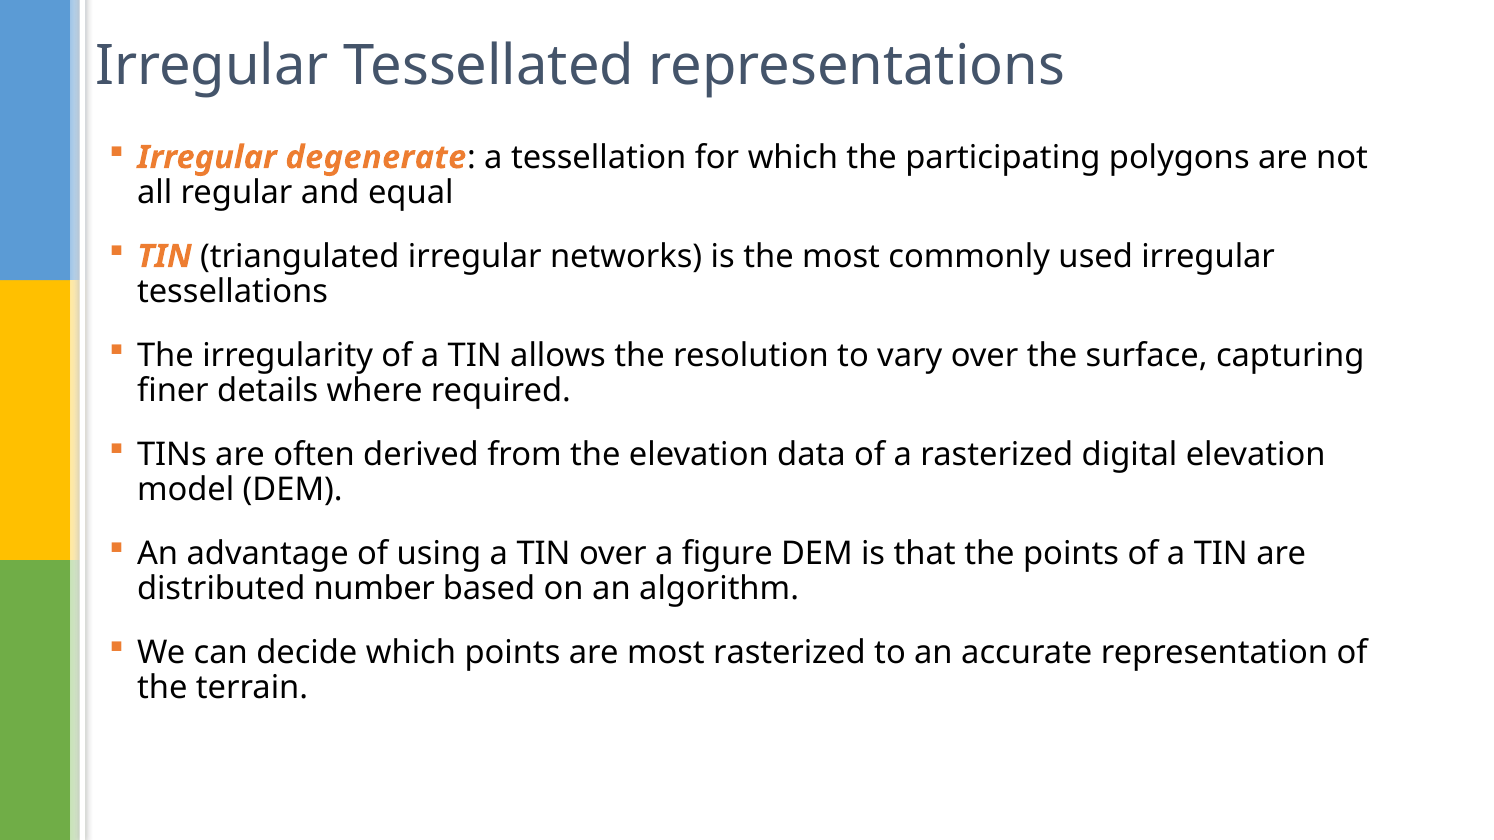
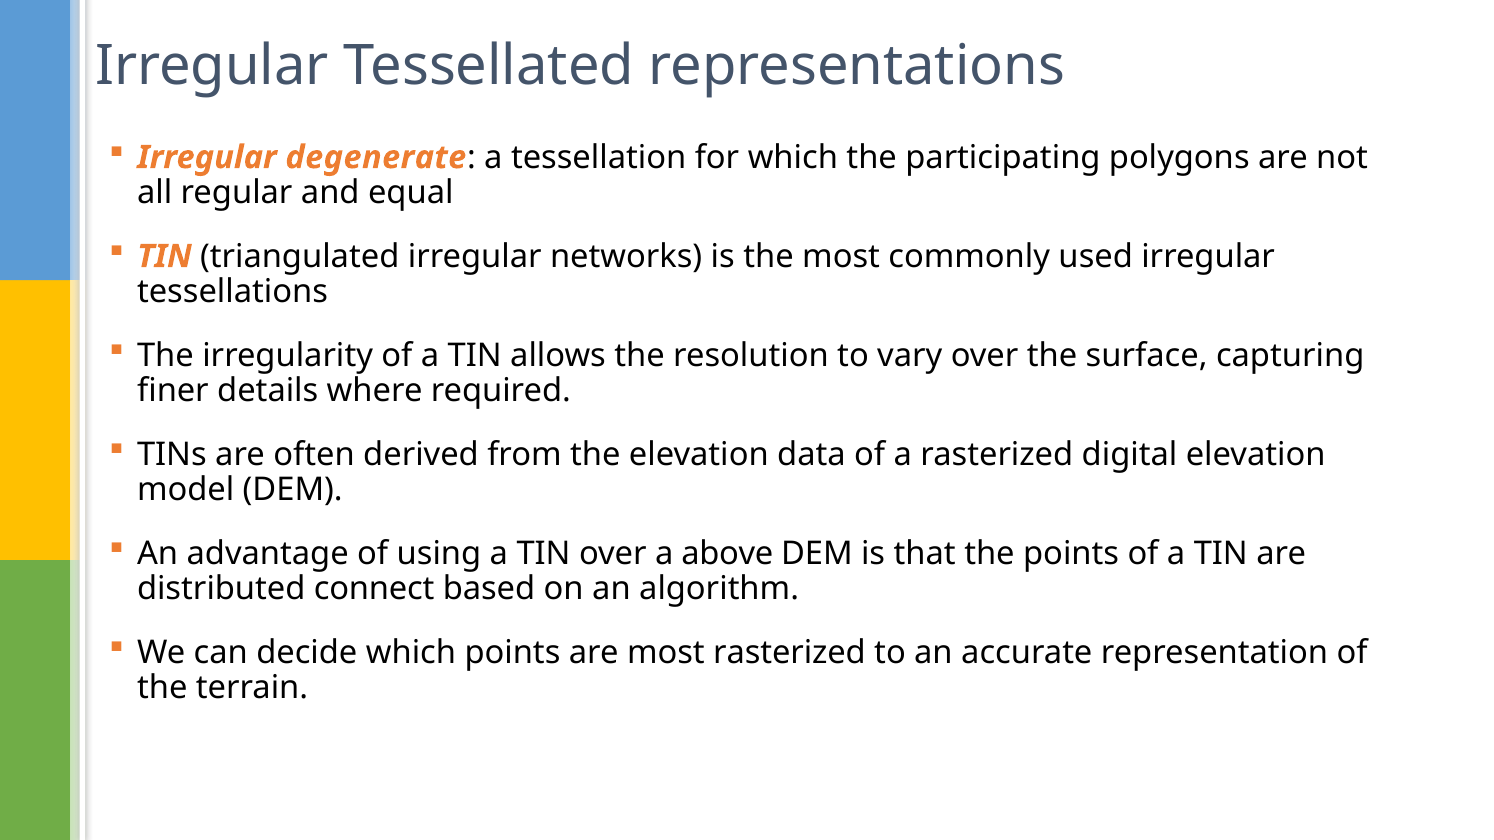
figure: figure -> above
number: number -> connect
